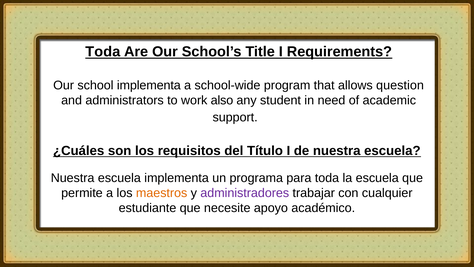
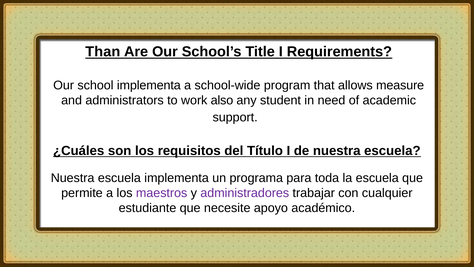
Toda at (103, 52): Toda -> Than
question: question -> measure
maestros colour: orange -> purple
